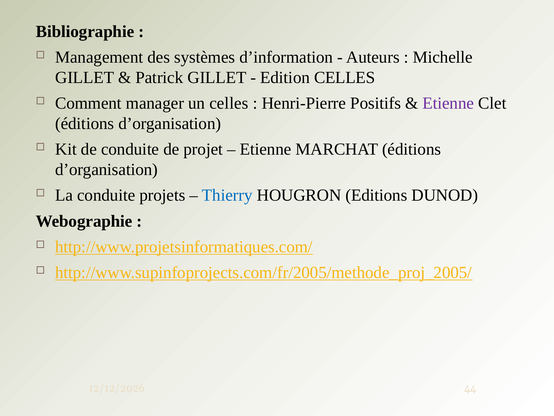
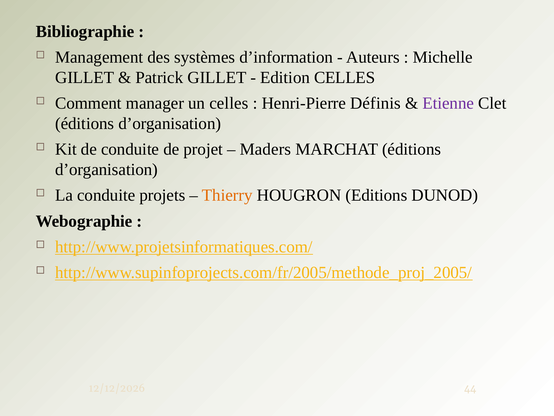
Positifs: Positifs -> Définis
Etienne at (266, 149): Etienne -> Maders
Thierry colour: blue -> orange
